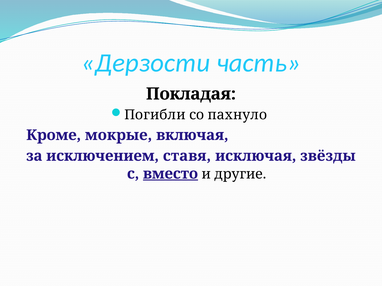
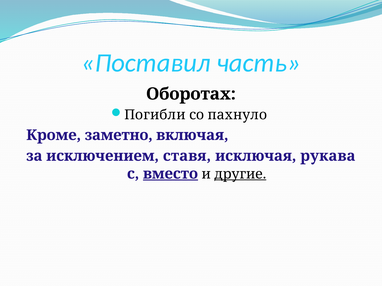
Дерзости: Дерзости -> Поставил
Покладая: Покладая -> Оборотах
мокрые: мокрые -> заметно
звёзды: звёзды -> рукава
другие underline: none -> present
